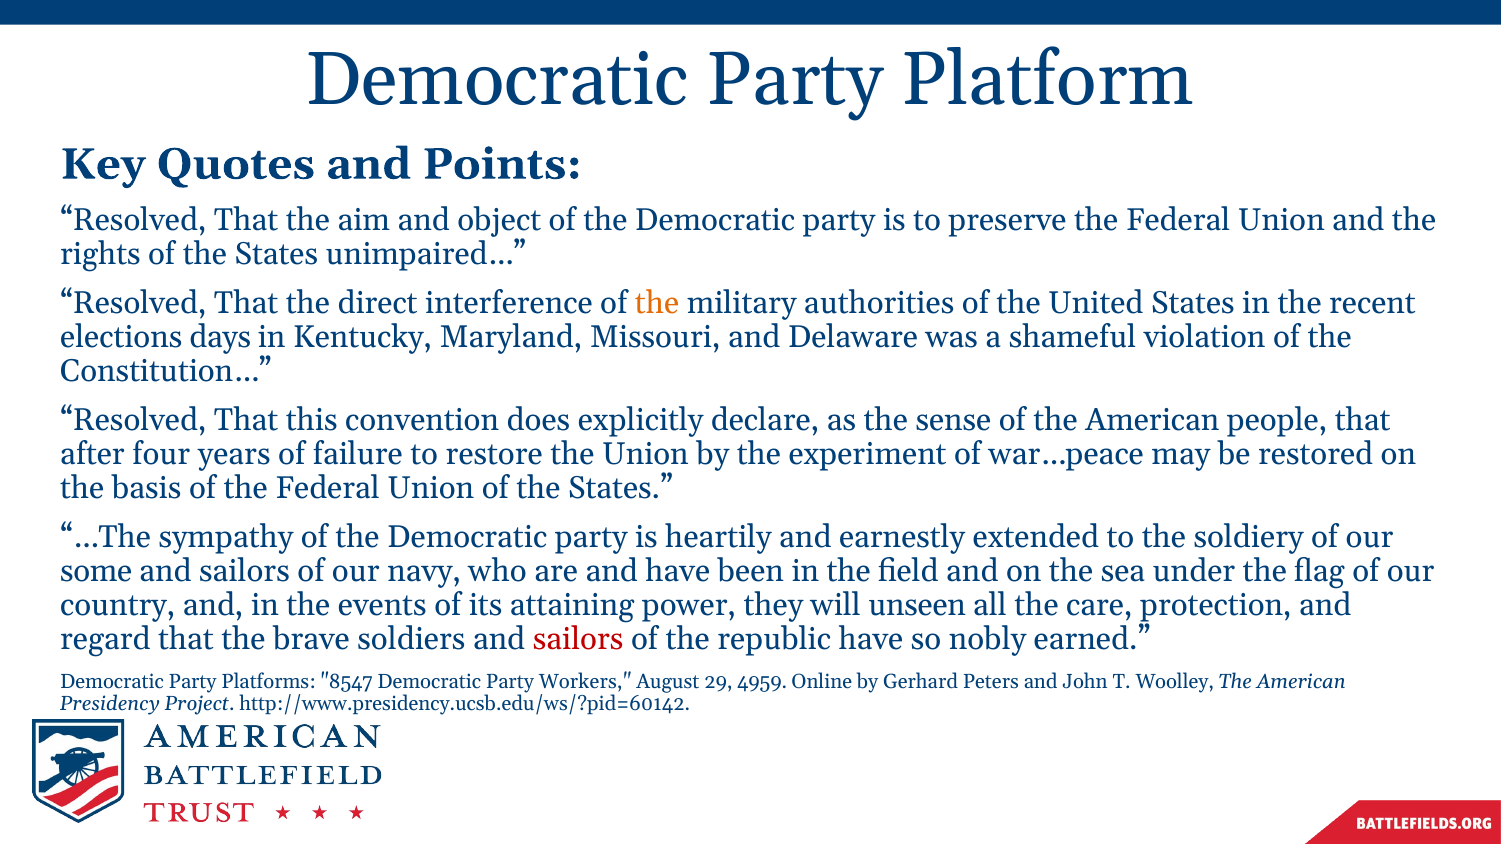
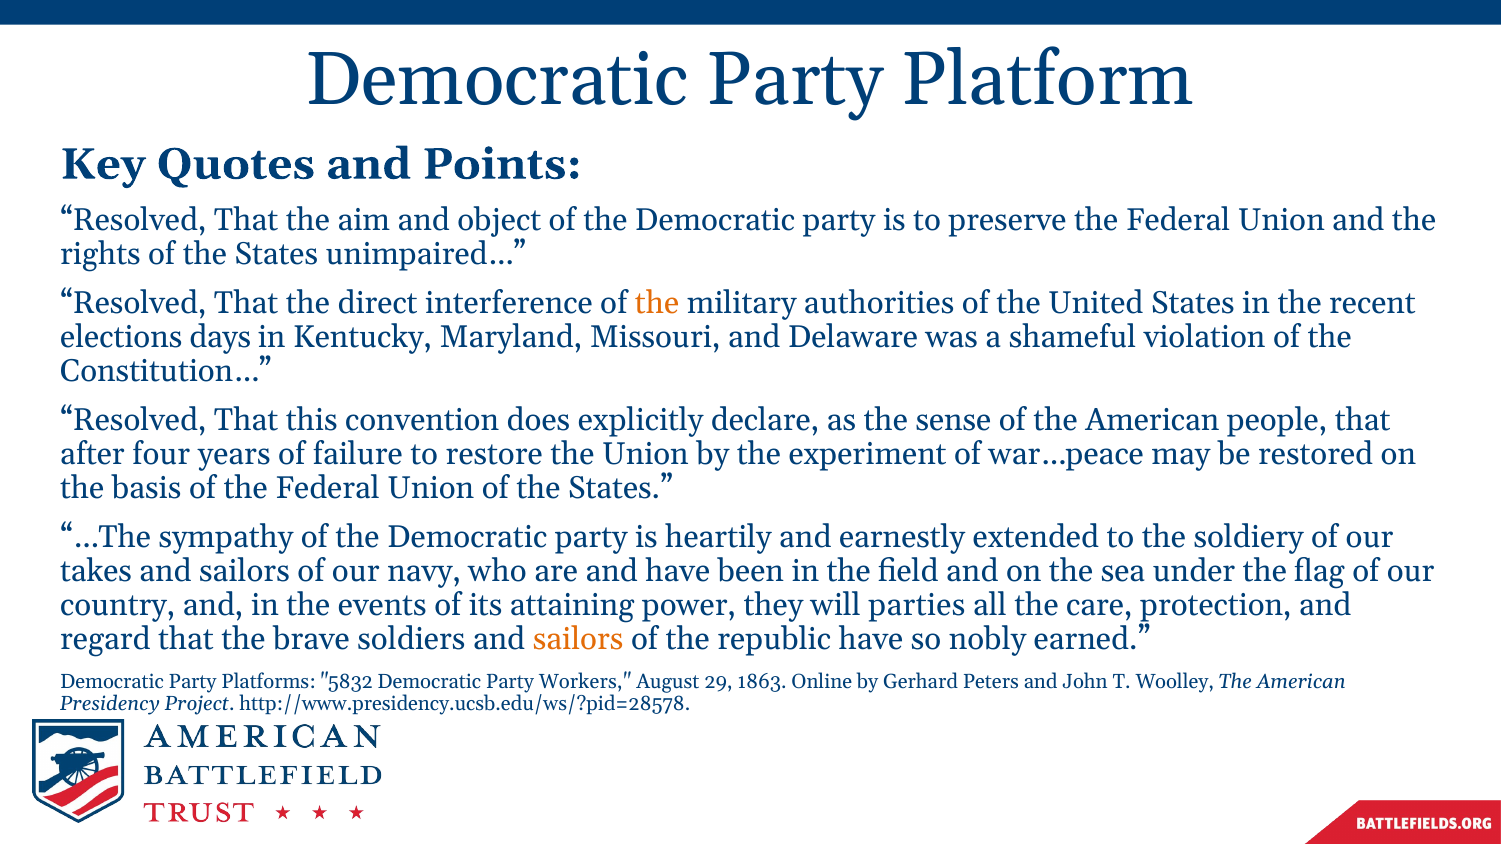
some: some -> takes
unseen: unseen -> parties
sailors at (578, 639) colour: red -> orange
8547: 8547 -> 5832
4959: 4959 -> 1863
http://www.presidency.ucsb.edu/ws/?pid=60142: http://www.presidency.ucsb.edu/ws/?pid=60142 -> http://www.presidency.ucsb.edu/ws/?pid=28578
